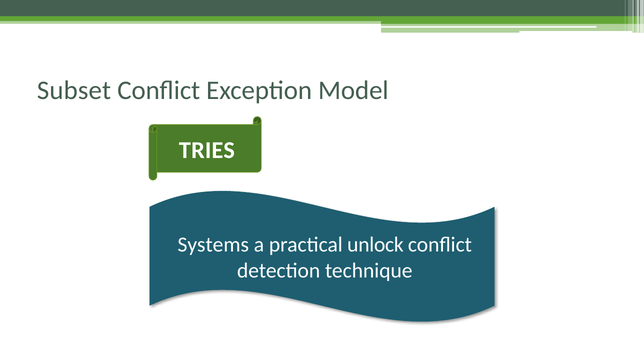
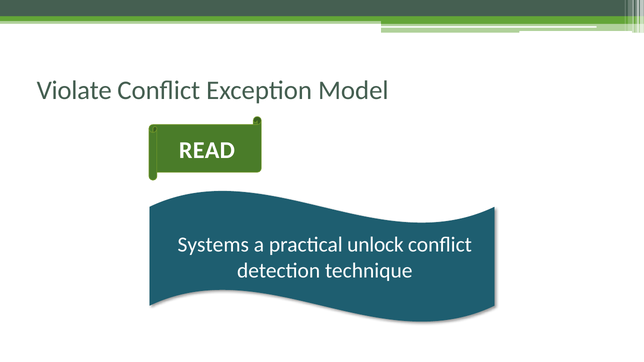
Subset: Subset -> Violate
TRIES: TRIES -> READ
